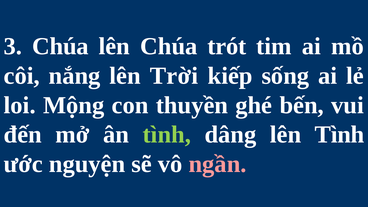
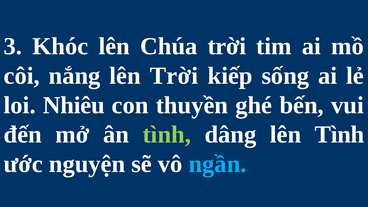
3 Chúa: Chúa -> Khóc
Chúa trót: trót -> trời
Mộng: Mộng -> Nhiêu
ngần colour: pink -> light blue
